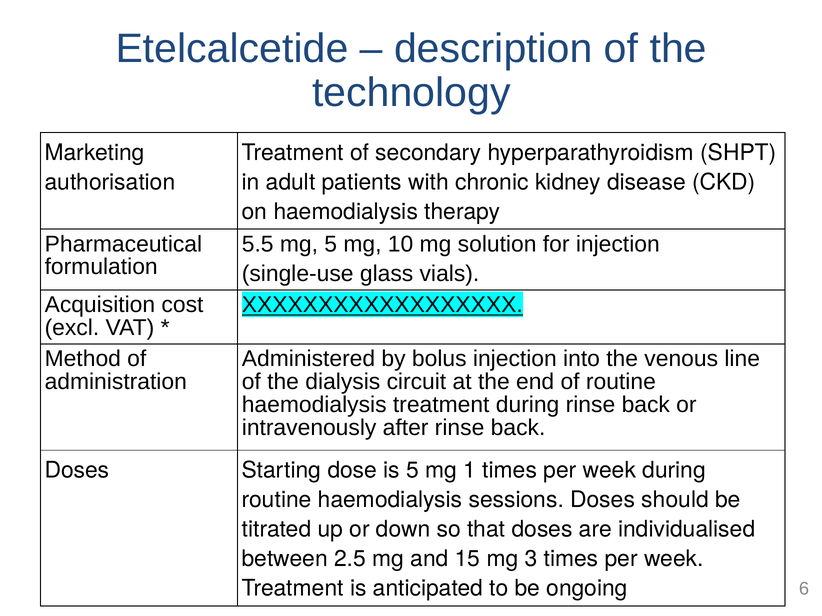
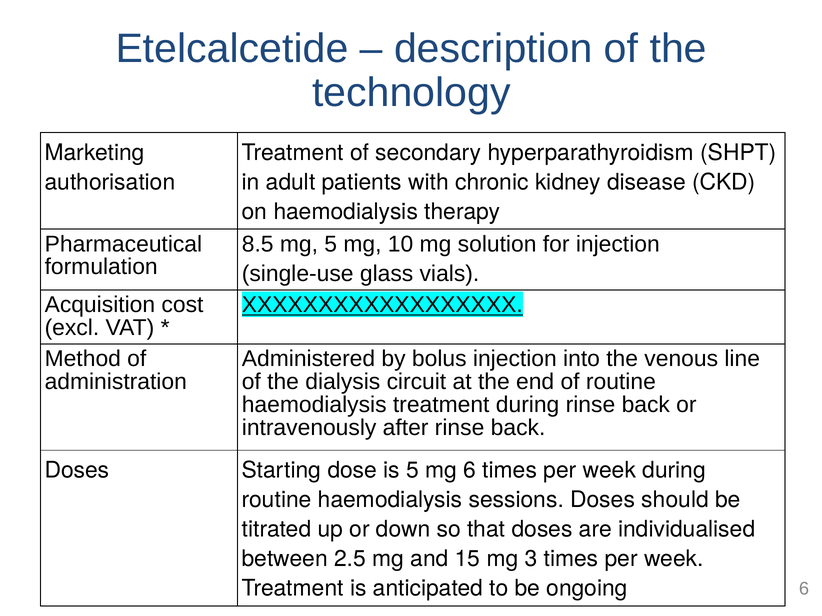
5.5: 5.5 -> 8.5
mg 1: 1 -> 6
